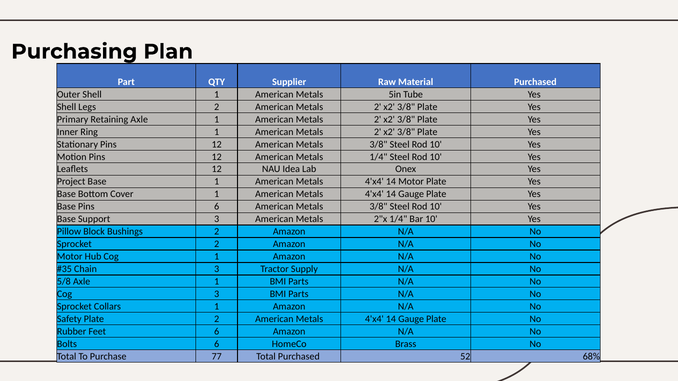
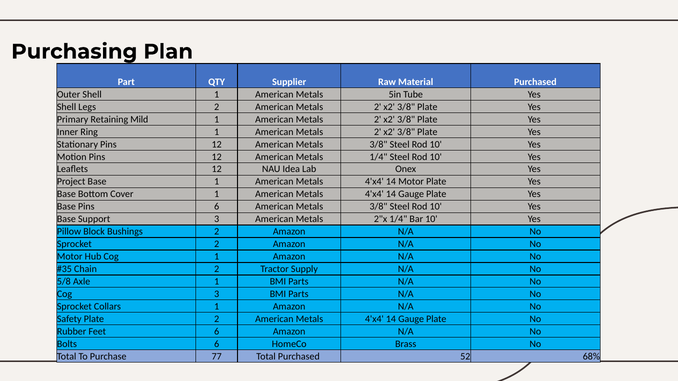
Retaining Axle: Axle -> Mild
Chain 3: 3 -> 2
